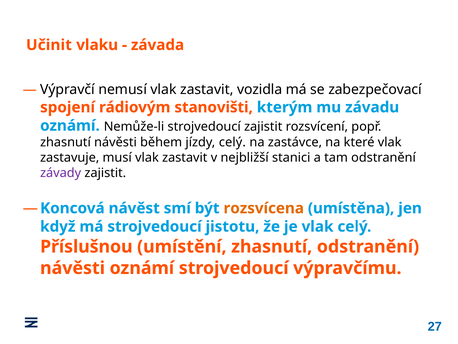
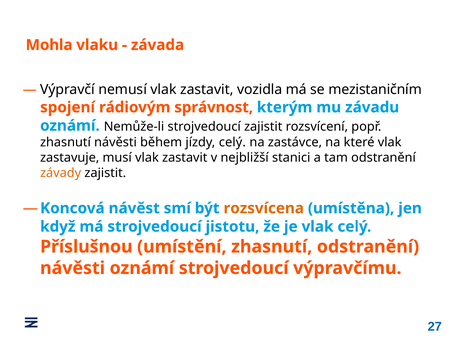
Učinit: Učinit -> Mohla
zabezpečovací: zabezpečovací -> mezistaničním
stanovišti: stanovišti -> správnost
závady colour: purple -> orange
